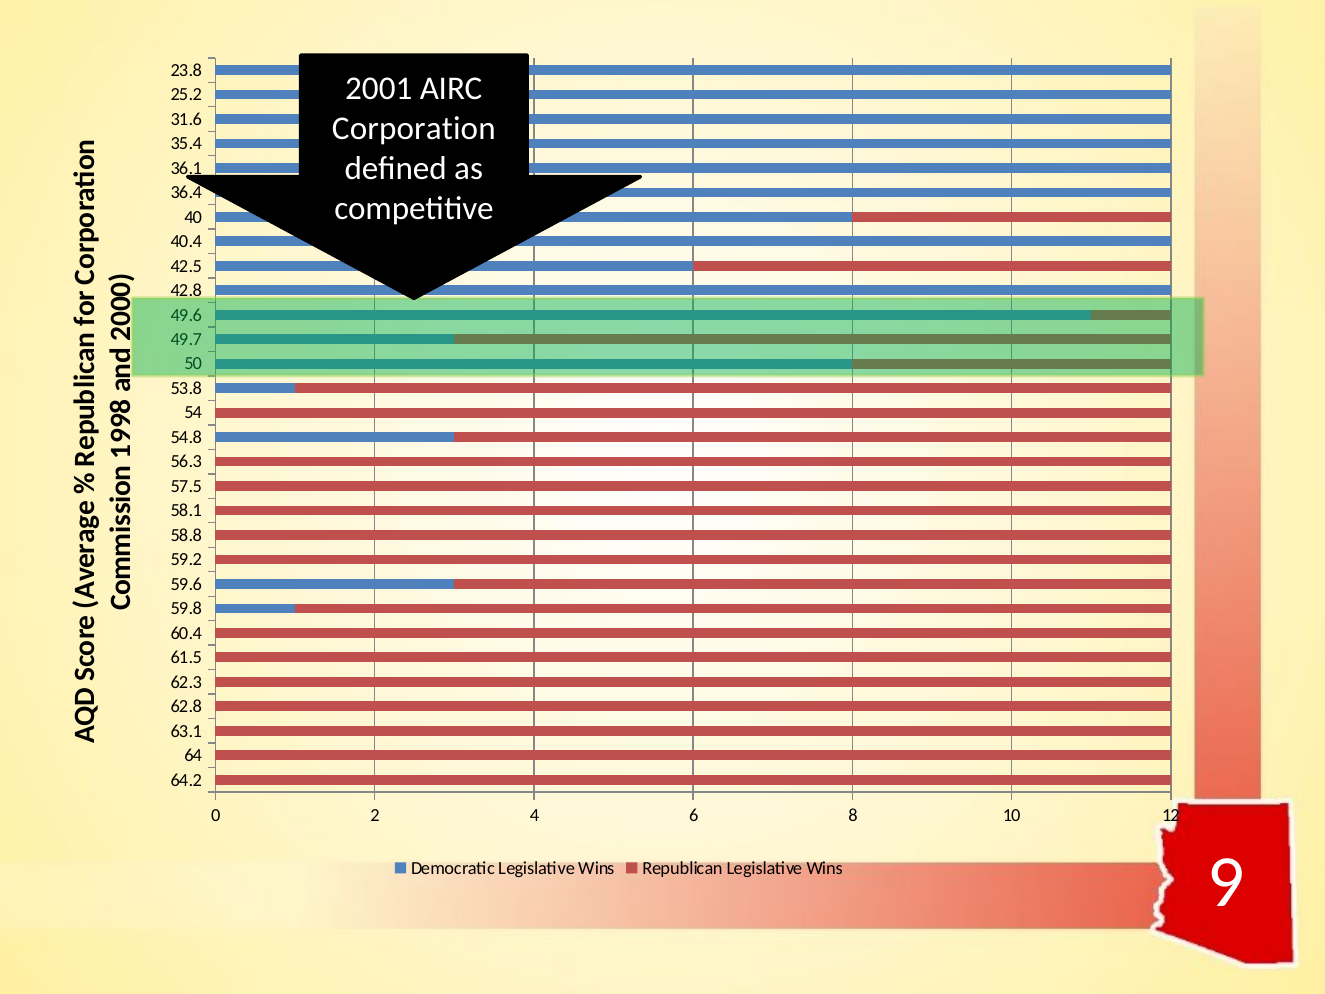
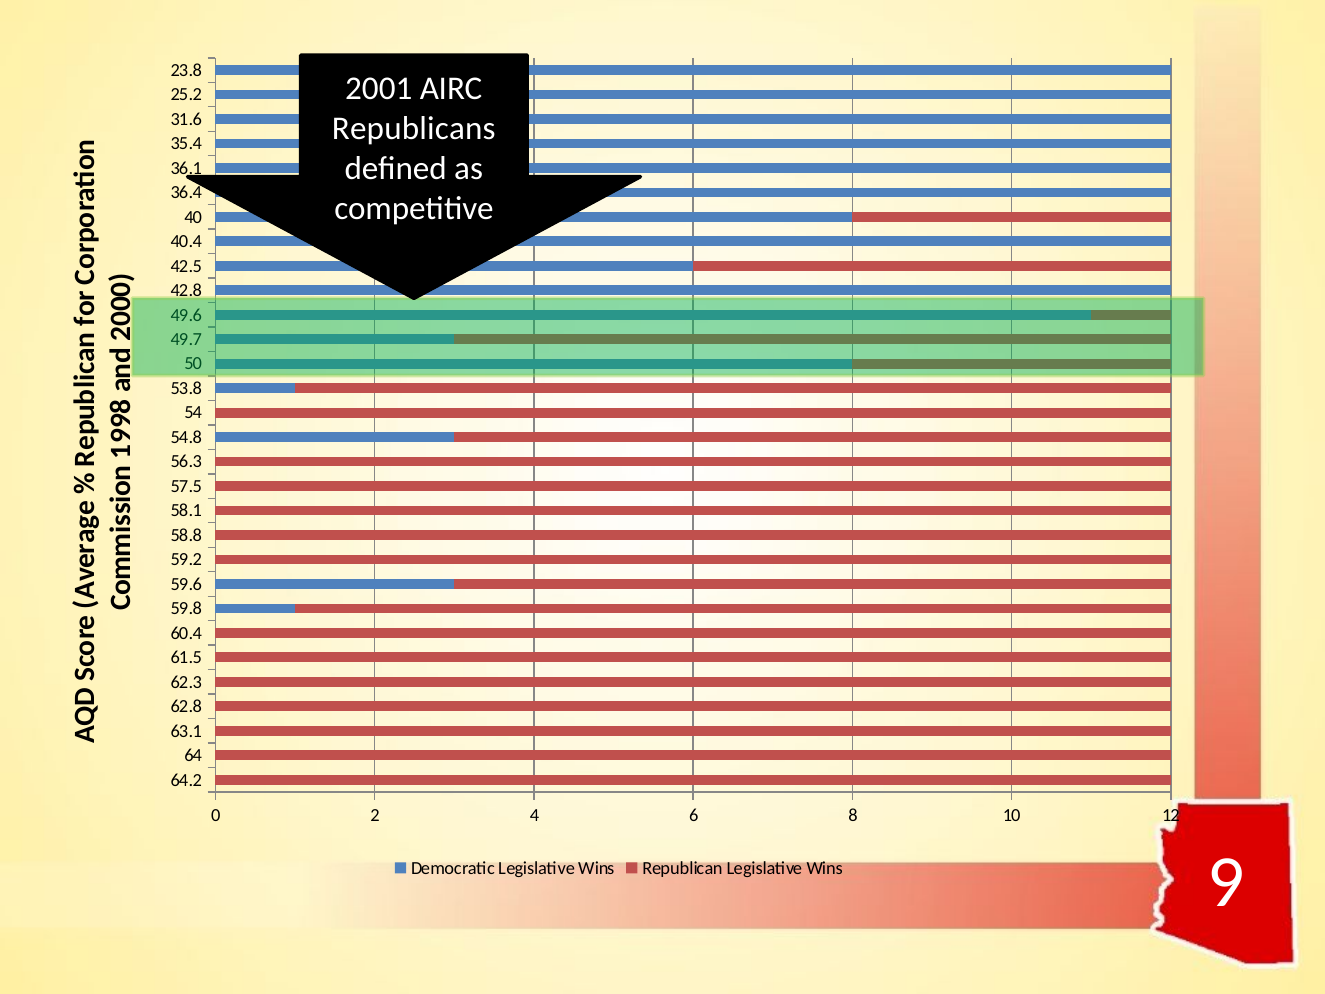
Corporation: Corporation -> Republicans
